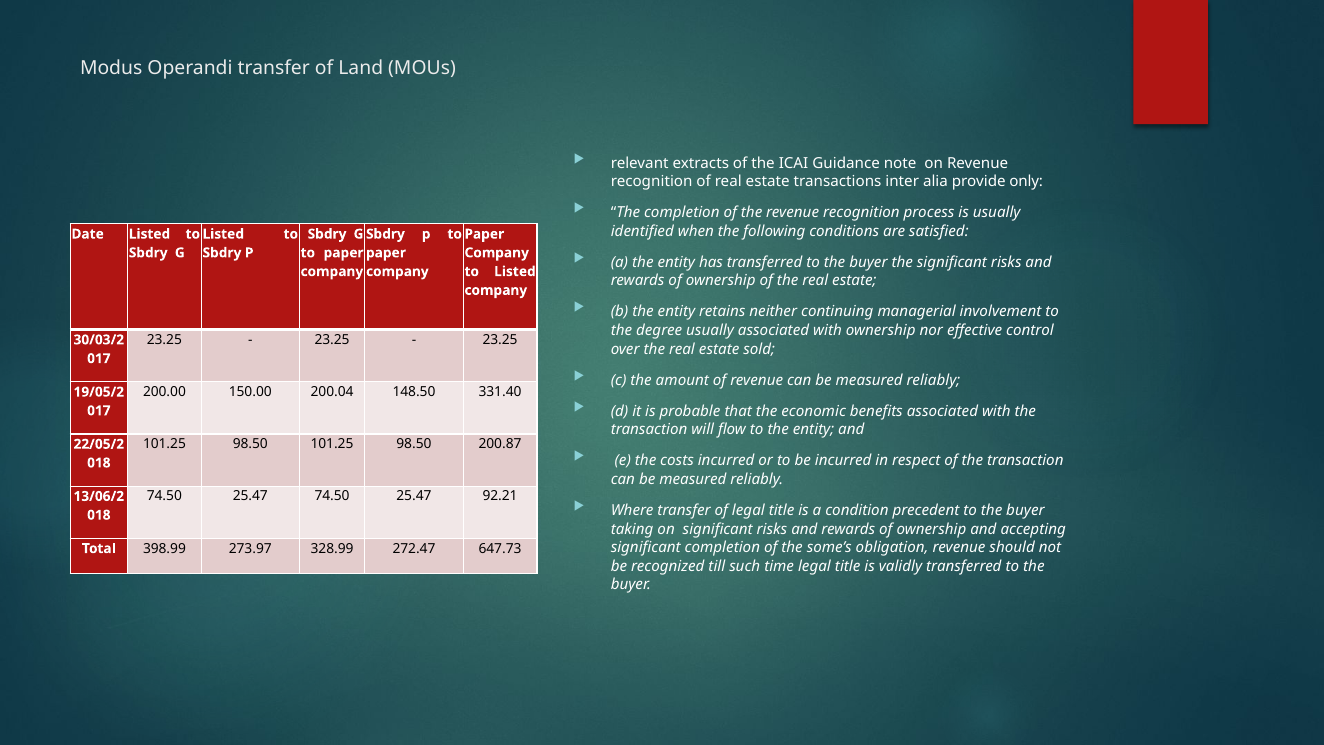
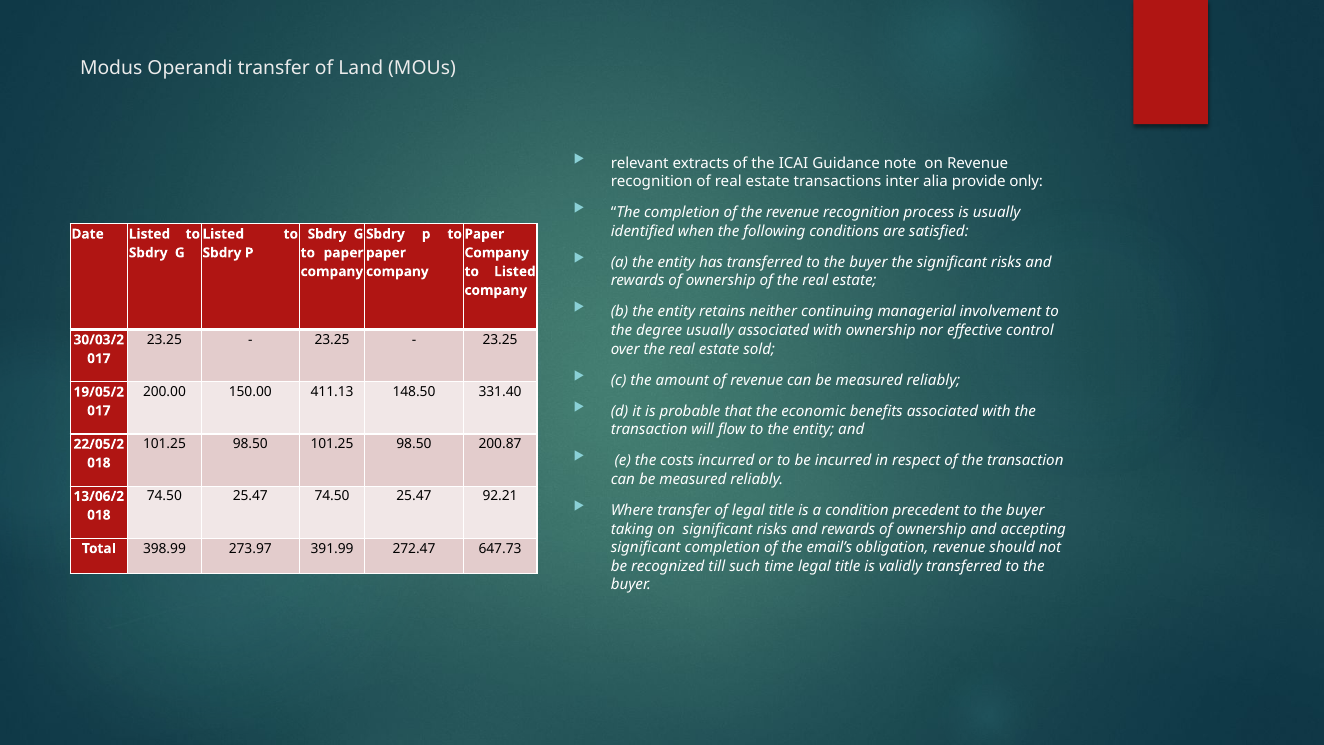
200.04: 200.04 -> 411.13
some’s: some’s -> email’s
328.99: 328.99 -> 391.99
